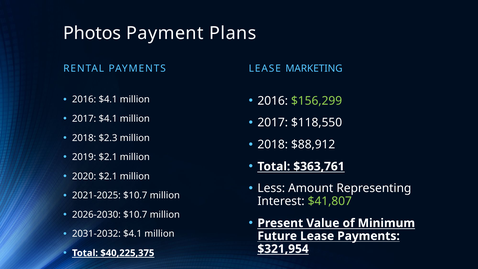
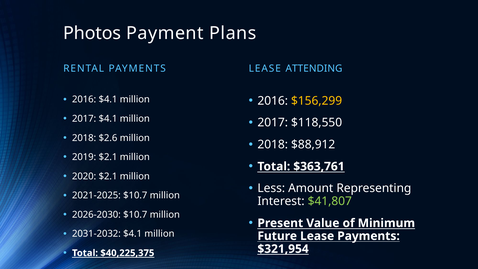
MARKETING: MARKETING -> ATTENDING
$156,299 colour: light green -> yellow
$2.3: $2.3 -> $2.6
